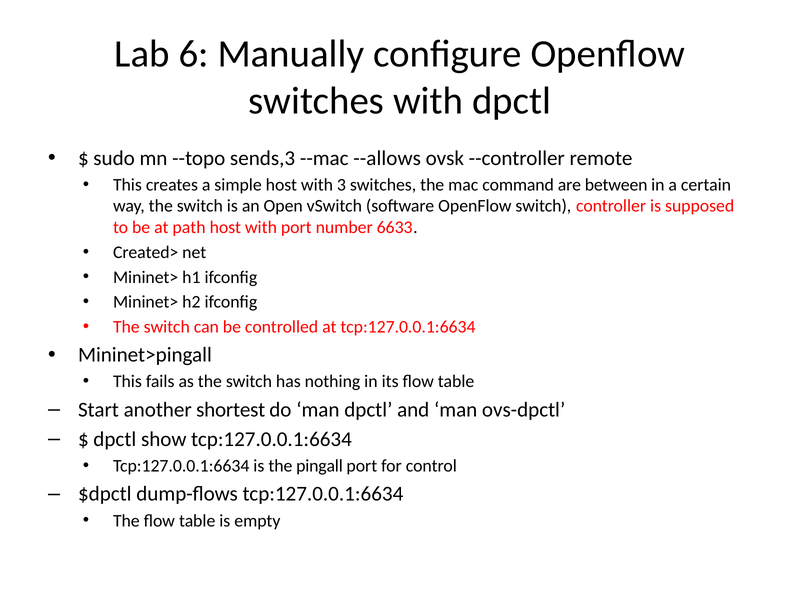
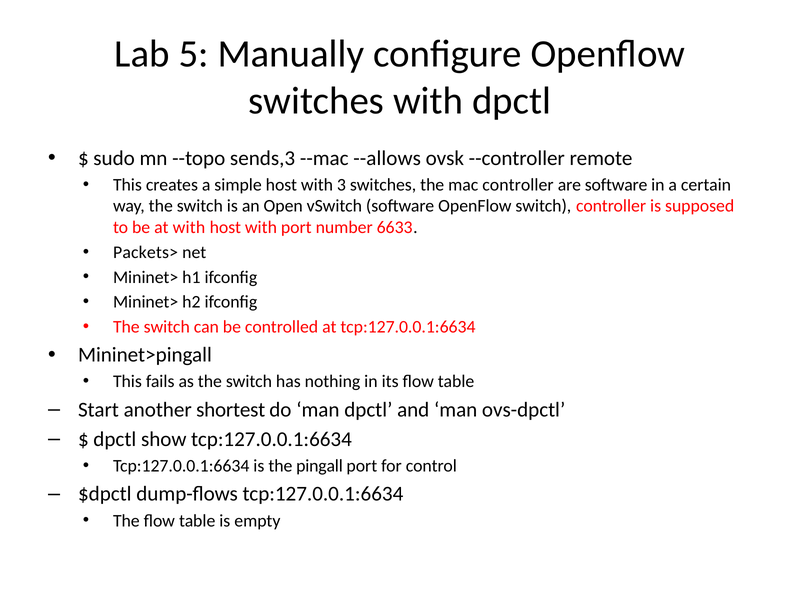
6: 6 -> 5
mac command: command -> controller
are between: between -> software
at path: path -> with
Created>: Created> -> Packets>
